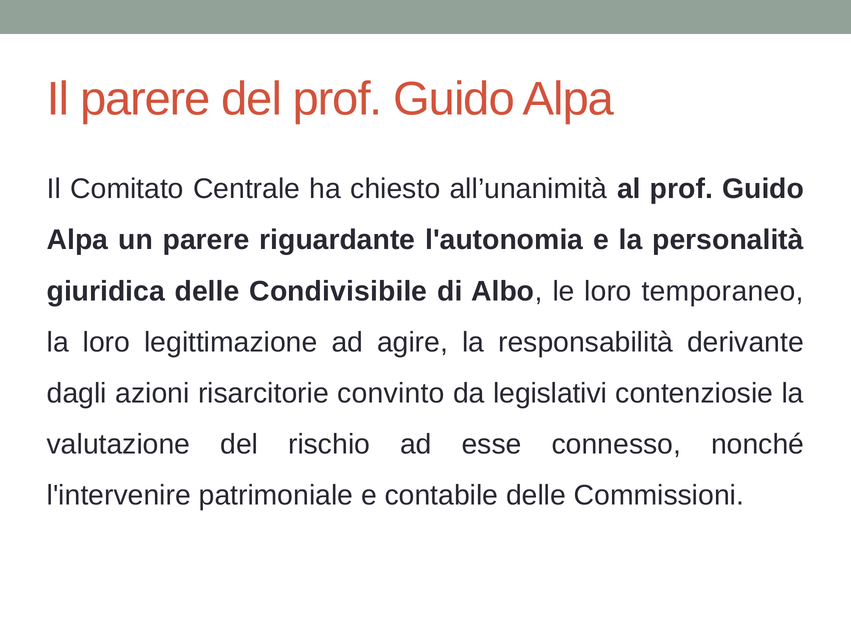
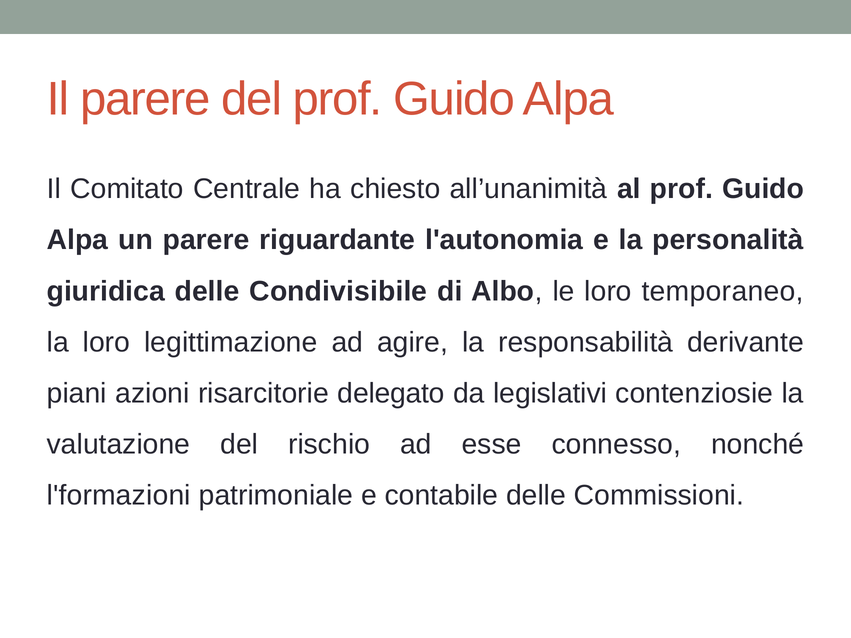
dagli: dagli -> piani
convinto: convinto -> delegato
l'intervenire: l'intervenire -> l'formazioni
